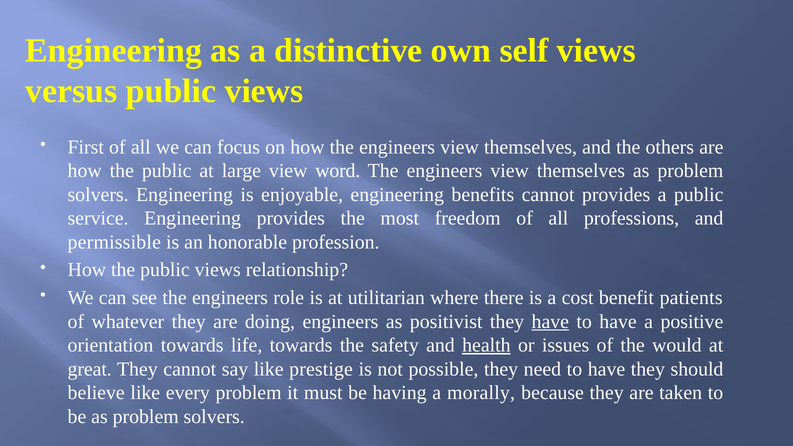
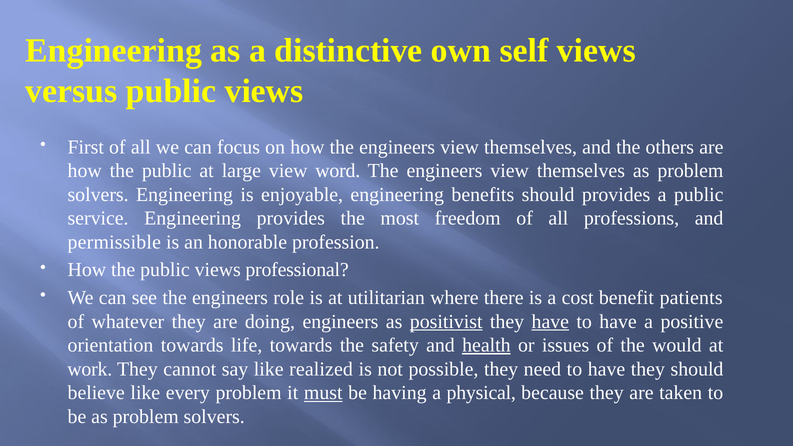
benefits cannot: cannot -> should
relationship: relationship -> professional
positivist underline: none -> present
great: great -> work
prestige: prestige -> realized
must underline: none -> present
morally: morally -> physical
